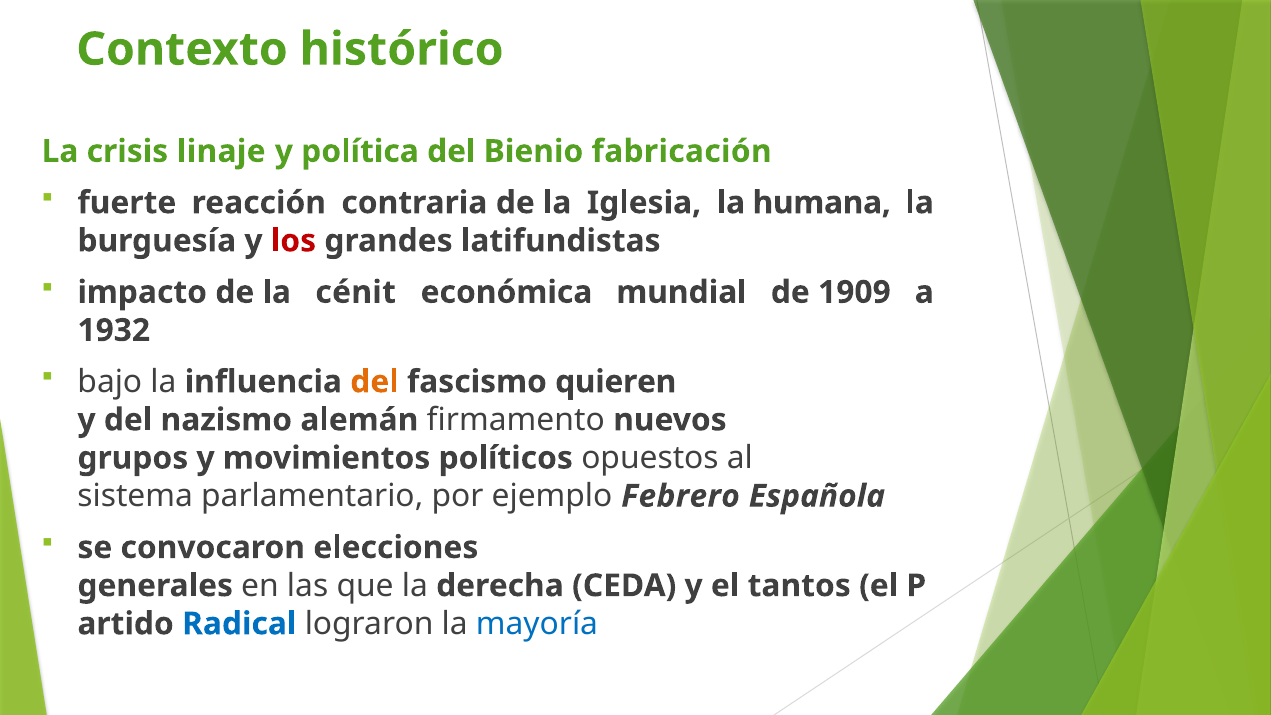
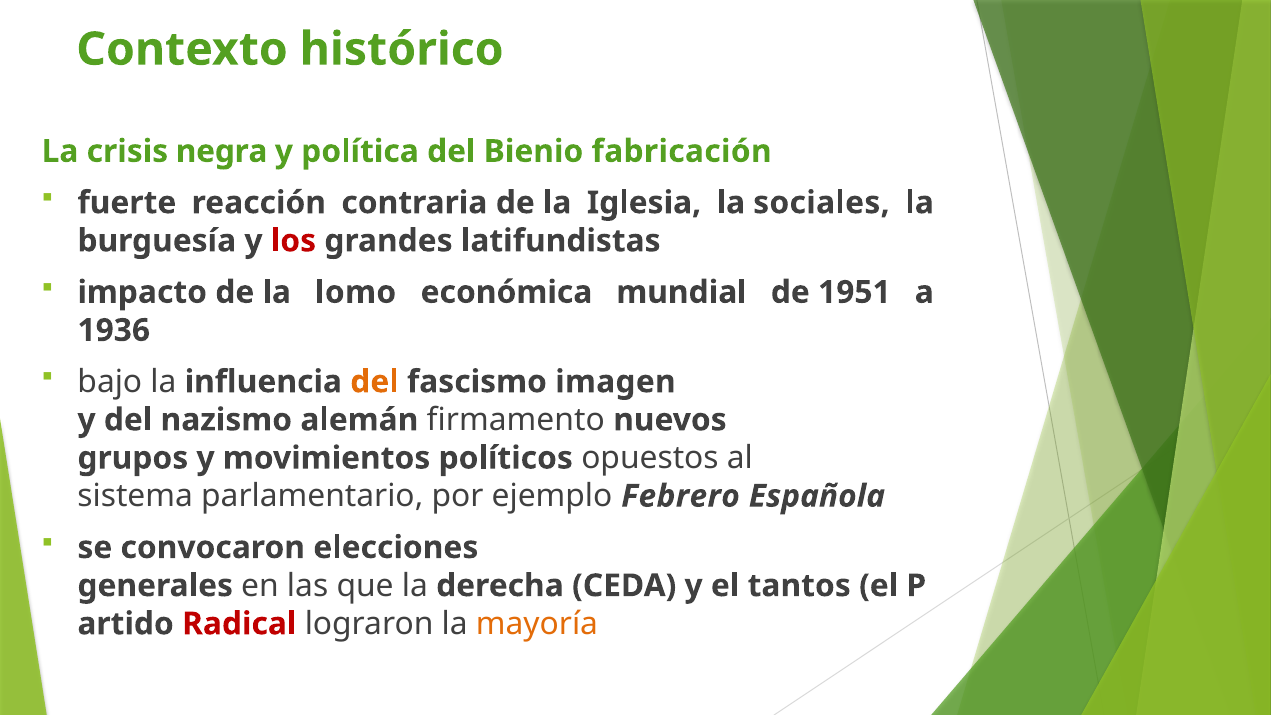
linaje: linaje -> negra
humana: humana -> sociales
cénit: cénit -> lomo
1909: 1909 -> 1951
1932: 1932 -> 1936
quieren: quieren -> imagen
Radical colour: blue -> red
mayoría colour: blue -> orange
